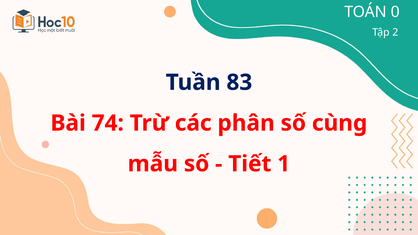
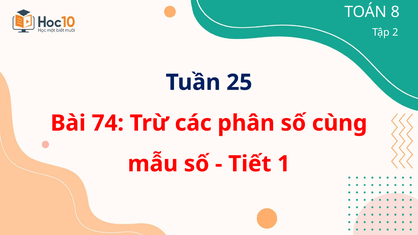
0: 0 -> 8
83: 83 -> 25
